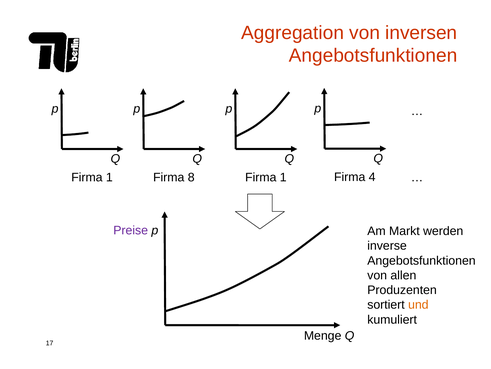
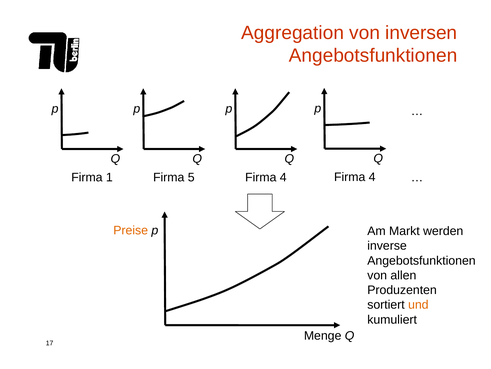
8: 8 -> 5
1 at (283, 177): 1 -> 4
Preise colour: purple -> orange
